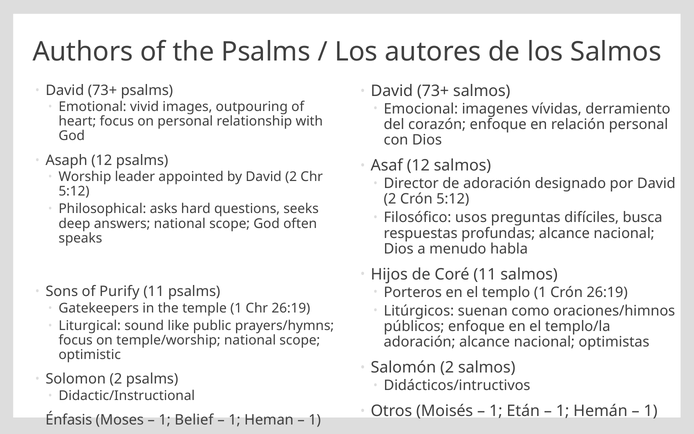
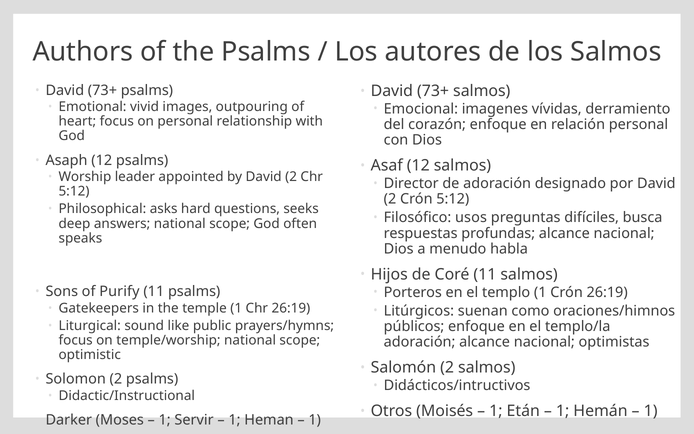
Énfasis: Énfasis -> Darker
Belief: Belief -> Servir
